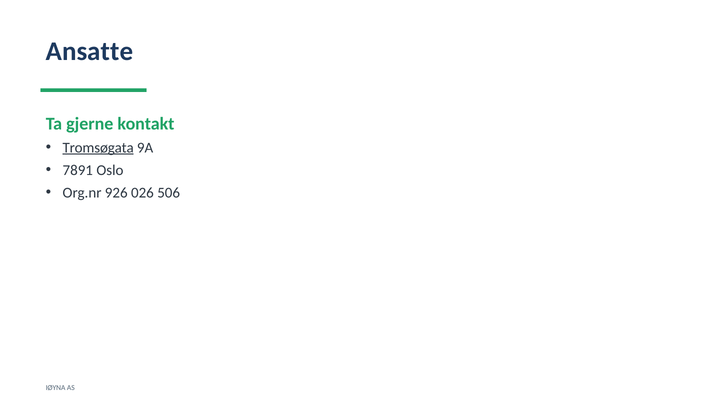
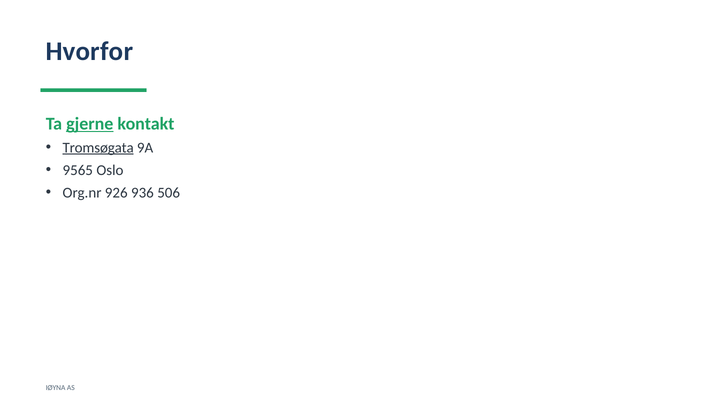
Ansatte: Ansatte -> Hvorfor
gjerne underline: none -> present
7891: 7891 -> 9565
026: 026 -> 936
